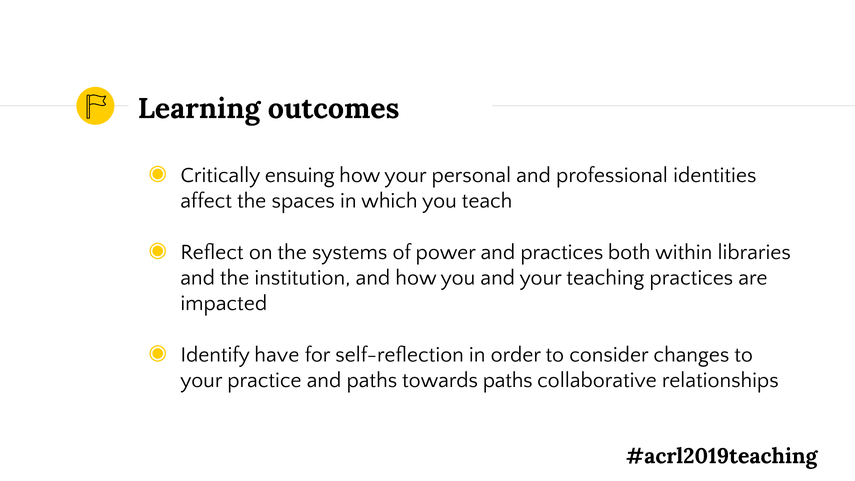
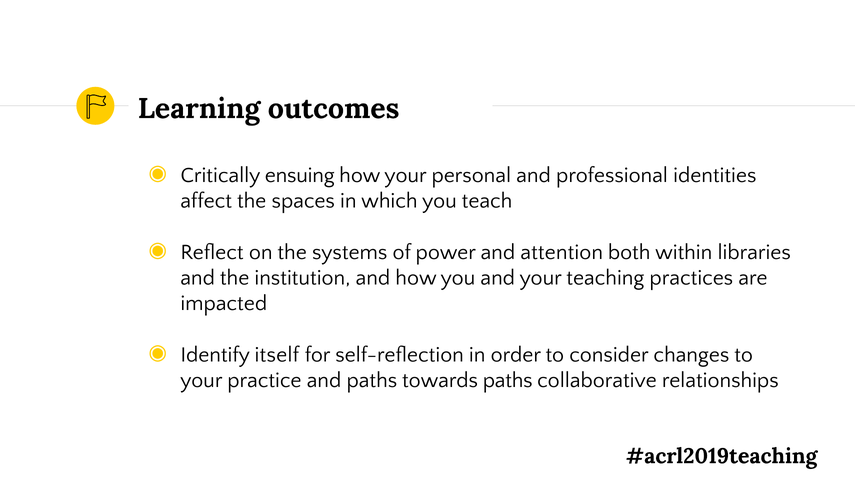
and practices: practices -> attention
have: have -> itself
